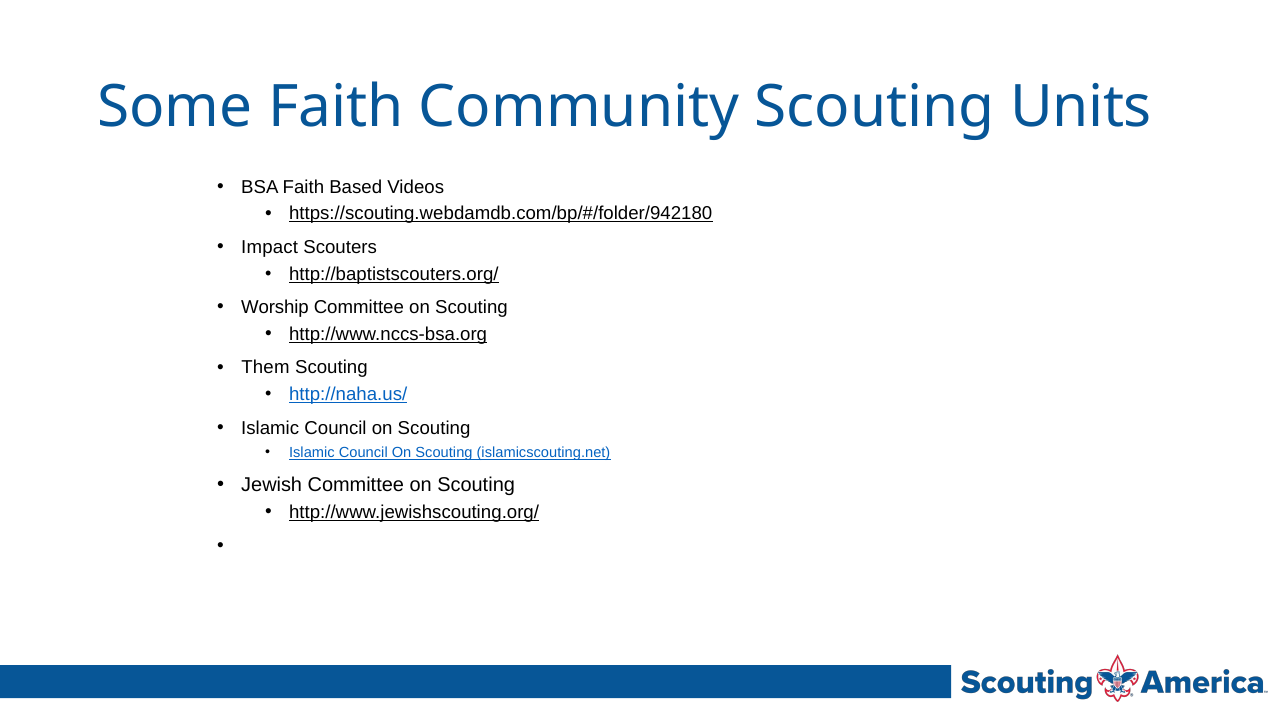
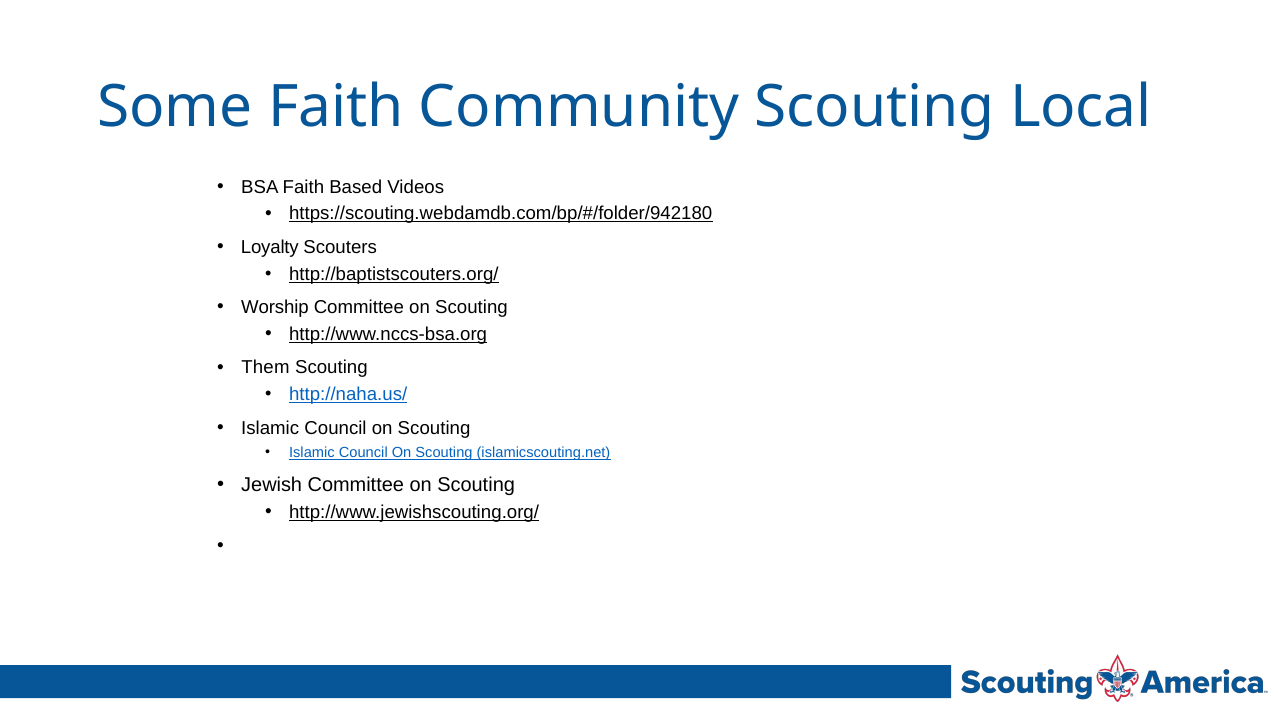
Units: Units -> Local
Impact: Impact -> Loyalty
